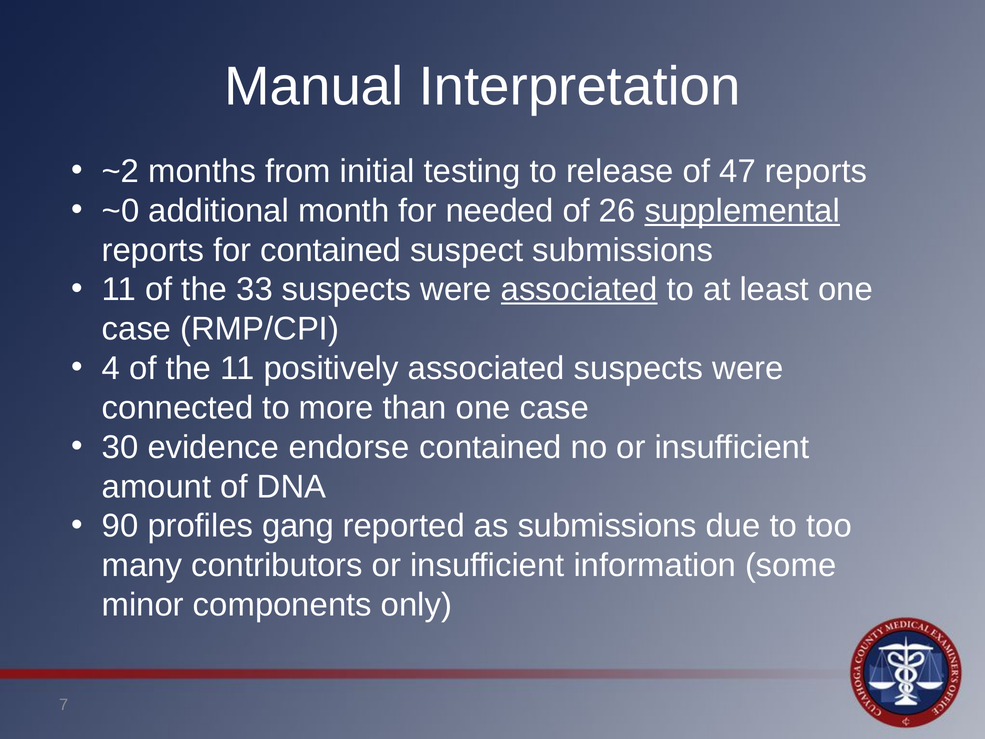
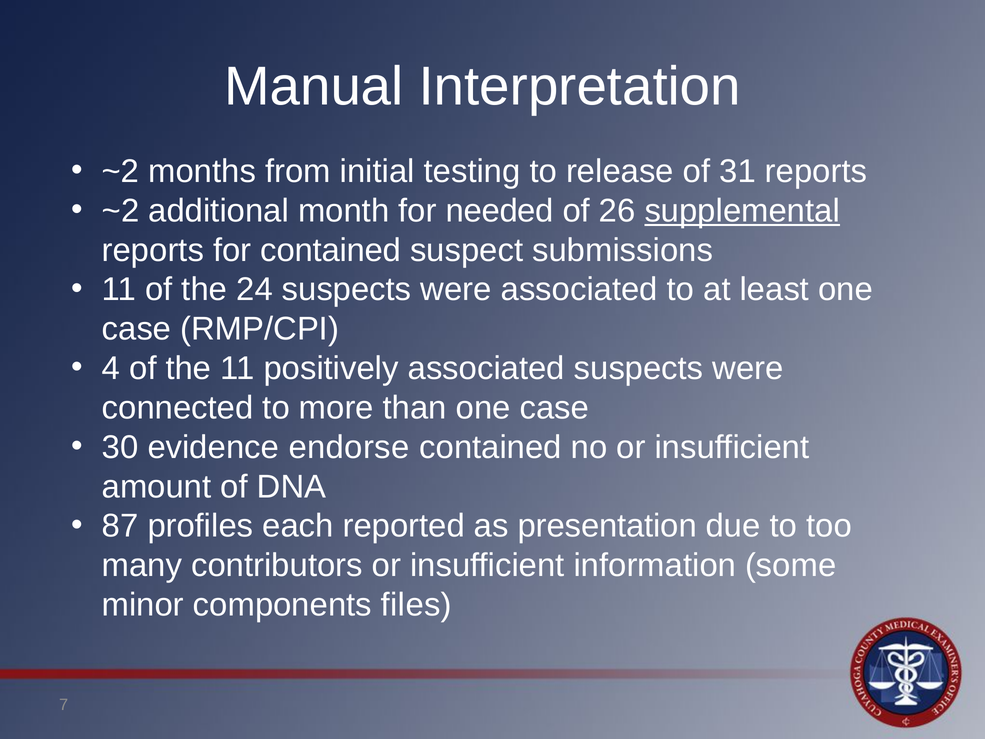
47: 47 -> 31
~0 at (121, 211): ~0 -> ~2
33: 33 -> 24
associated at (579, 290) underline: present -> none
90: 90 -> 87
gang: gang -> each
as submissions: submissions -> presentation
only: only -> files
